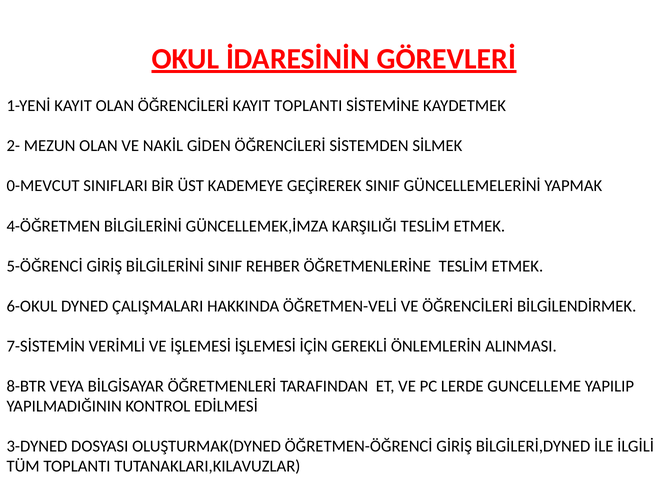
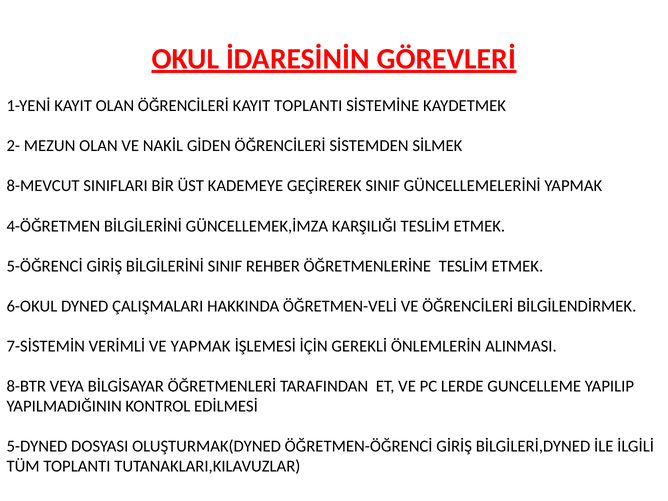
0-MEVCUT: 0-MEVCUT -> 8-MEVCUT
VE İŞLEMESİ: İŞLEMESİ -> YAPMAK
3-DYNED: 3-DYNED -> 5-DYNED
